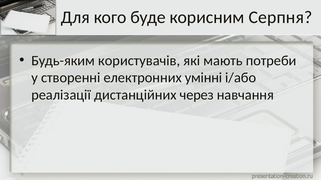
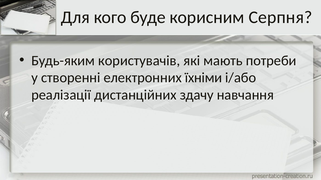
умінні: умінні -> їхніми
через: через -> здачу
